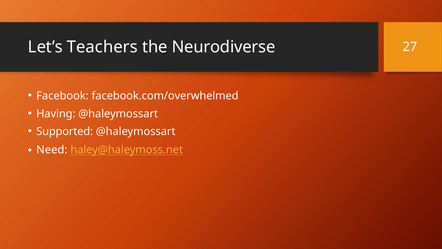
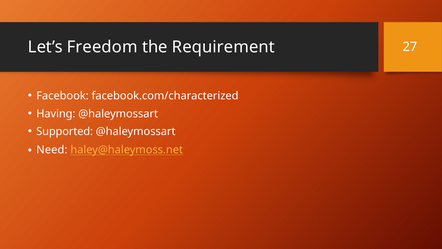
Teachers: Teachers -> Freedom
Neurodiverse: Neurodiverse -> Requirement
facebook.com/overwhelmed: facebook.com/overwhelmed -> facebook.com/characterized
